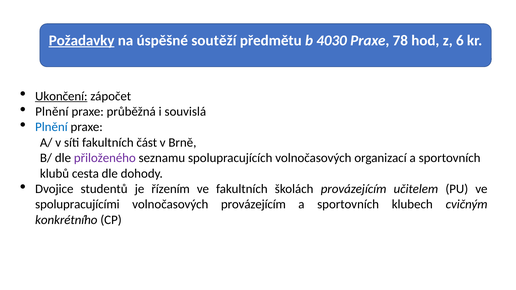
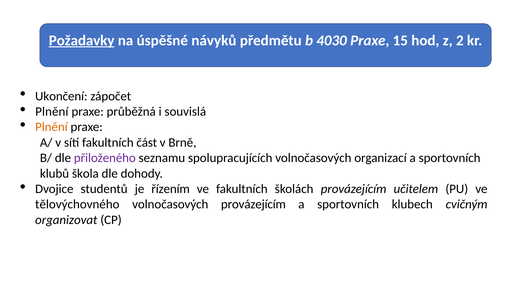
soutěží: soutěží -> návyků
78: 78 -> 15
6: 6 -> 2
Ukončení underline: present -> none
Plnění at (51, 127) colour: blue -> orange
cesta: cesta -> škola
spolupracujícími: spolupracujícími -> tělovýchovného
konkrétního: konkrétního -> organizovat
